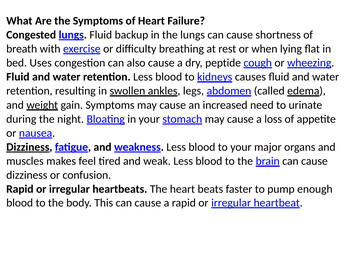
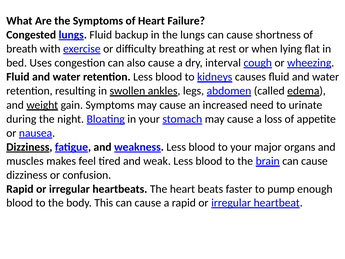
peptide: peptide -> interval
